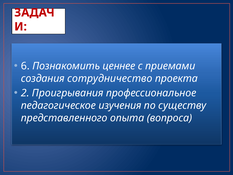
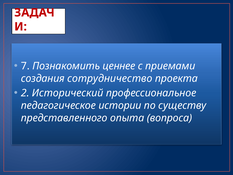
6: 6 -> 7
Проигрывания: Проигрывания -> Исторический
изучения: изучения -> истории
